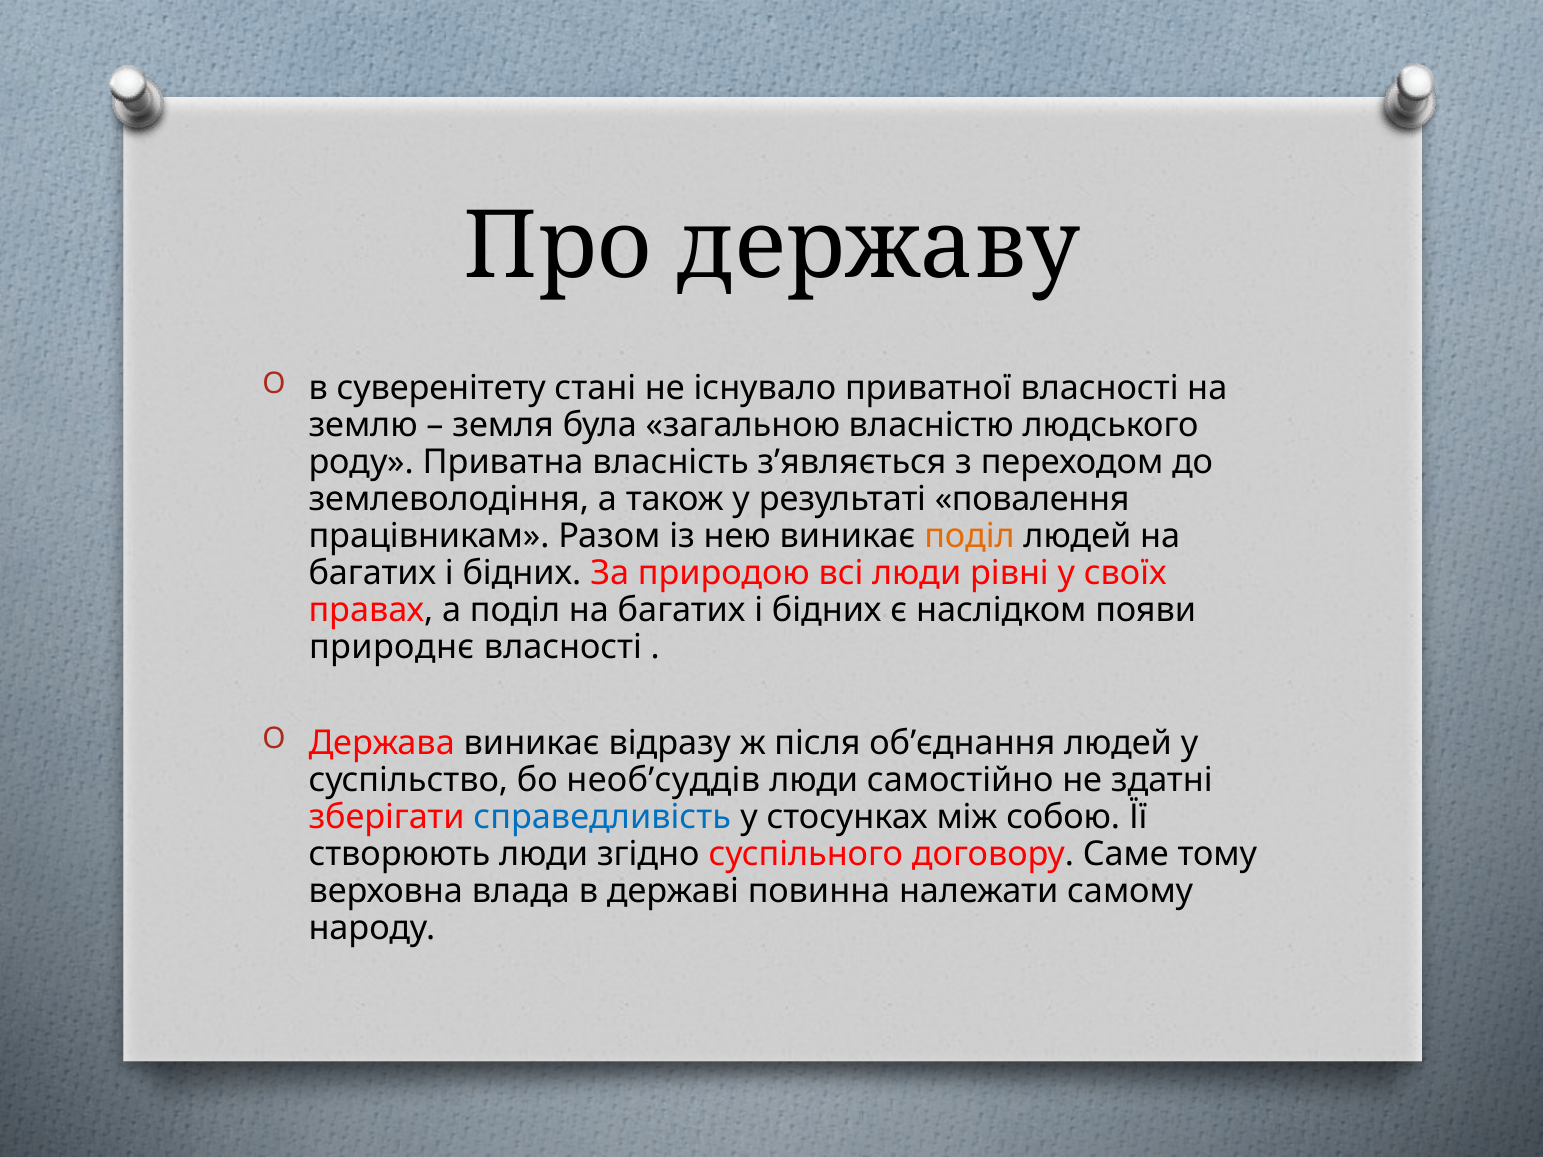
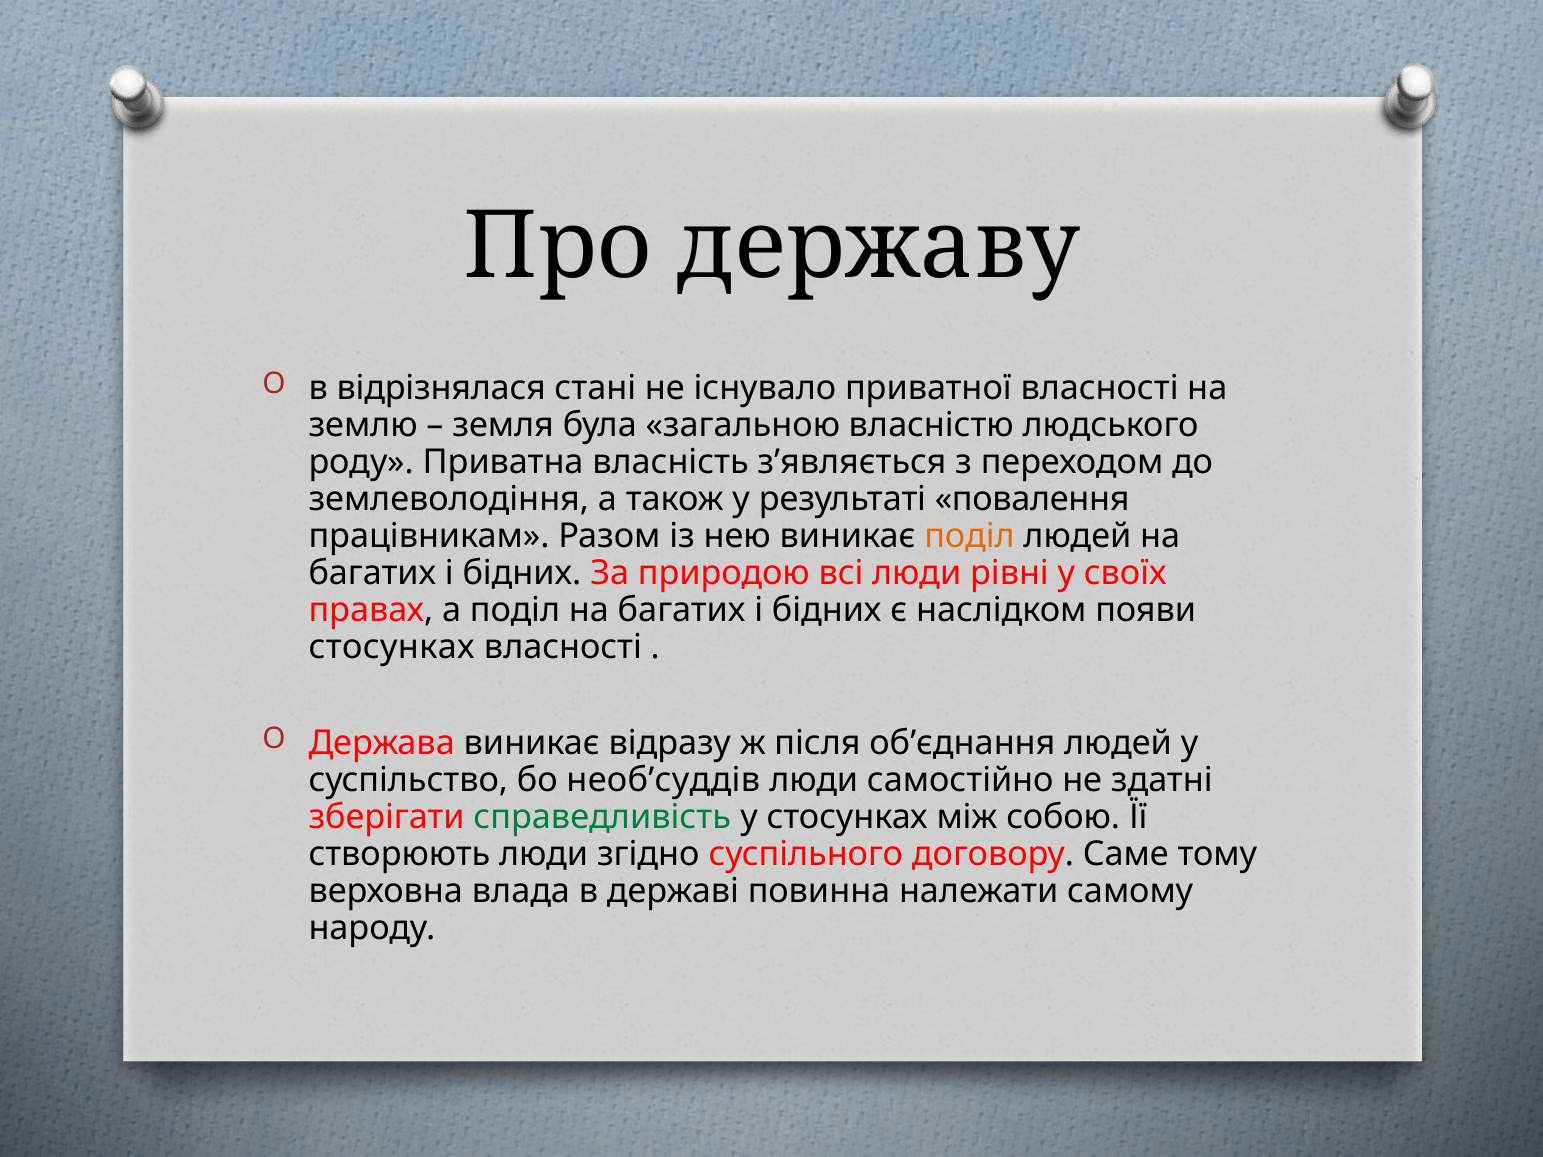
суверенітету: суверенітету -> відрізнялася
природнє at (392, 647): природнє -> стосунках
справедливість colour: blue -> green
